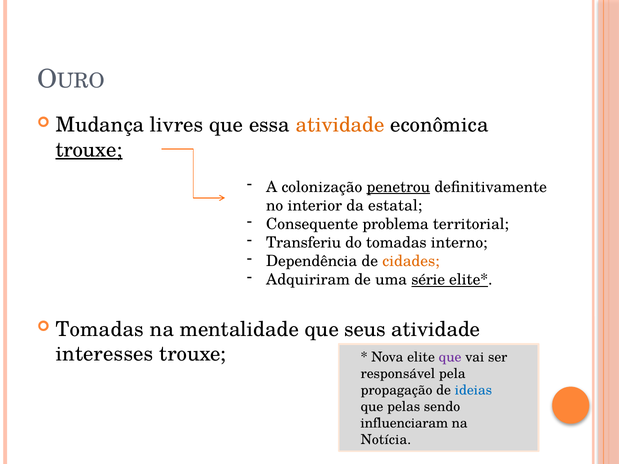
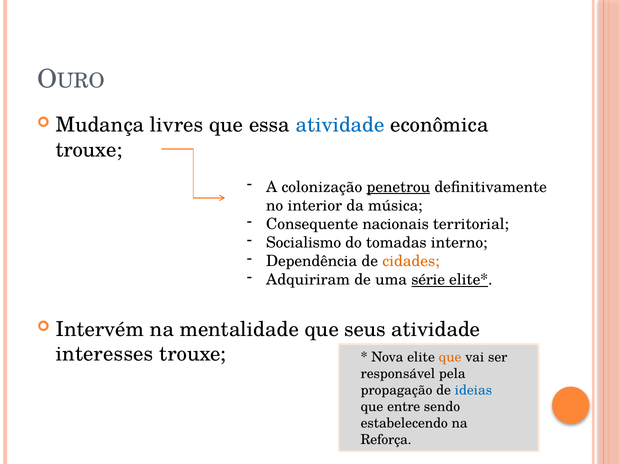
atividade at (340, 125) colour: orange -> blue
trouxe at (89, 150) underline: present -> none
estatal: estatal -> música
problema: problema -> nacionais
Transferiu: Transferiu -> Socialismo
Tomadas at (100, 330): Tomadas -> Intervém
que at (450, 357) colour: purple -> orange
pelas: pelas -> entre
influenciaram: influenciaram -> estabelecendo
Notícia: Notícia -> Reforça
